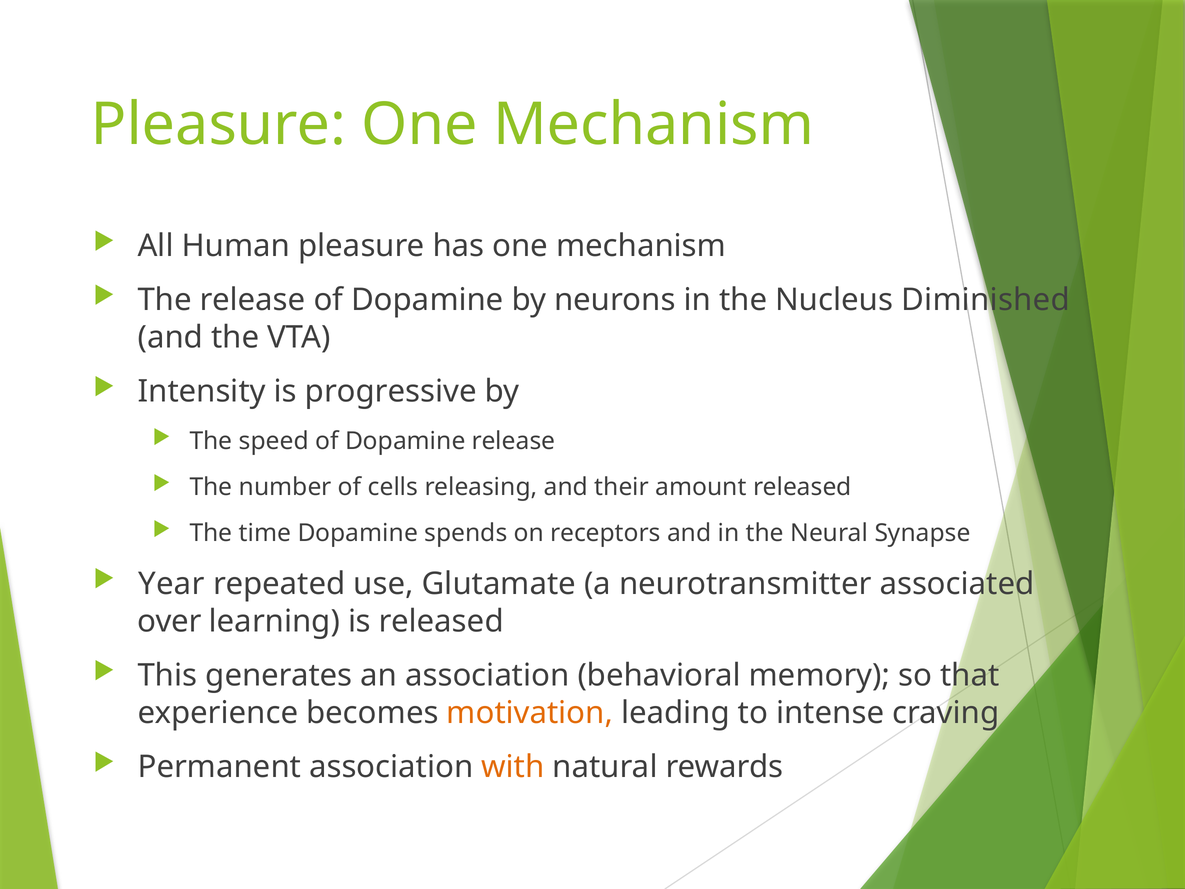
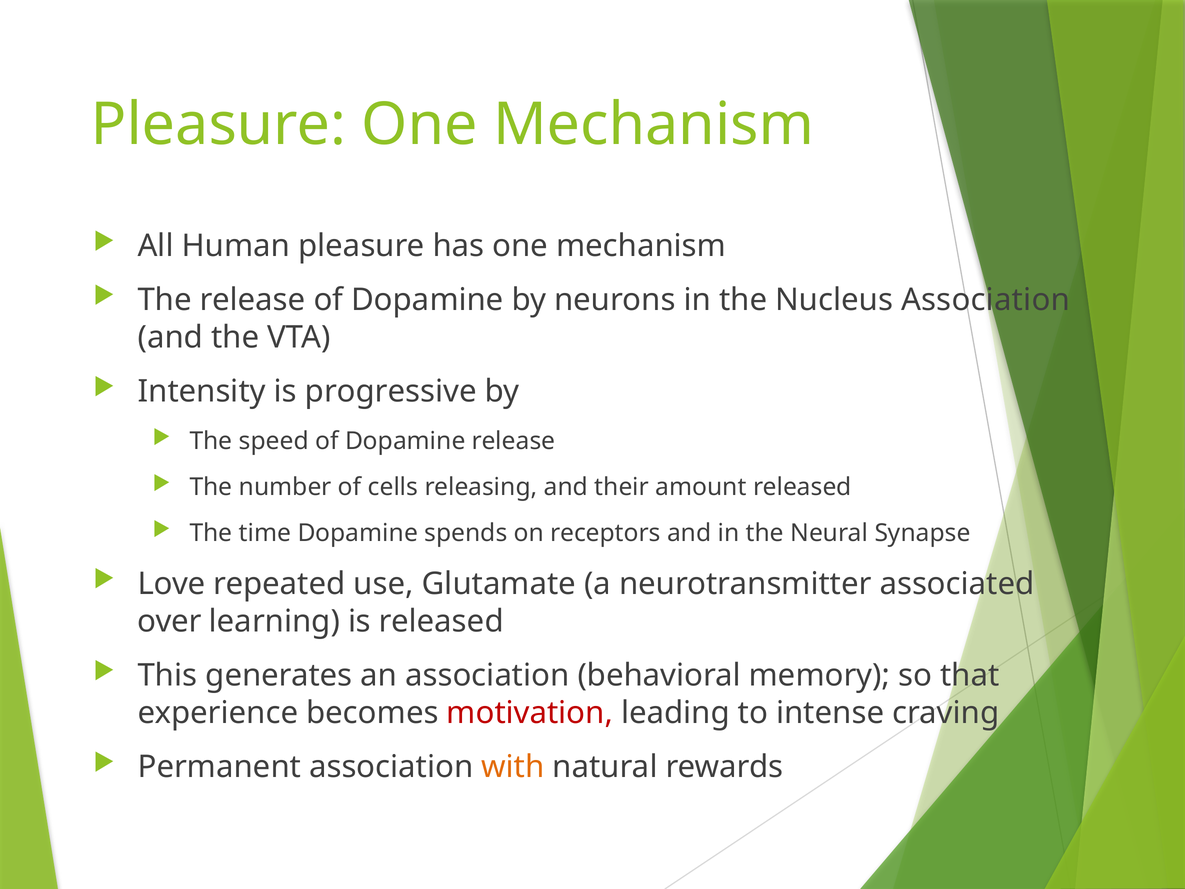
Nucleus Diminished: Diminished -> Association
Year: Year -> Love
motivation colour: orange -> red
